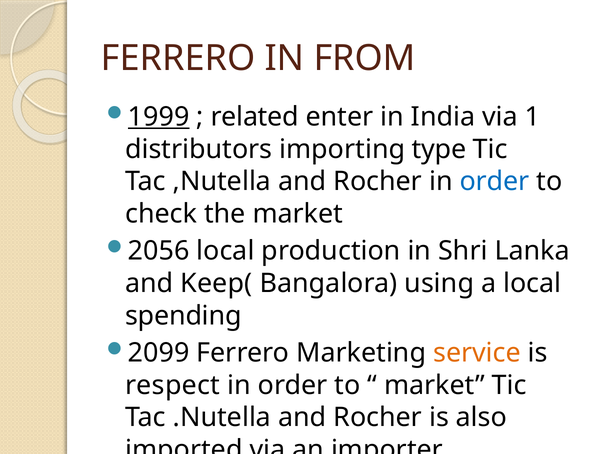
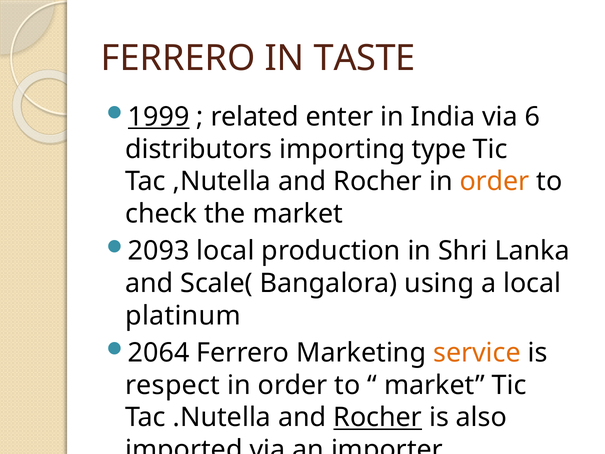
FROM: FROM -> TASTE
1: 1 -> 6
order at (494, 181) colour: blue -> orange
2056: 2056 -> 2093
Keep(: Keep( -> Scale(
spending: spending -> platinum
2099: 2099 -> 2064
Rocher at (378, 417) underline: none -> present
